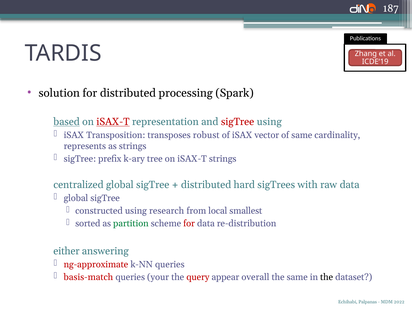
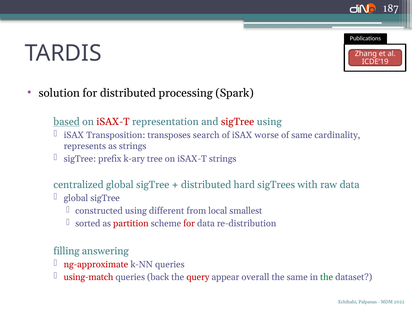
iSAX-T at (113, 122) underline: present -> none
robust: robust -> search
vector: vector -> worse
research: research -> different
partition colour: green -> red
either: either -> filling
basis-match: basis-match -> using-match
your: your -> back
the at (327, 277) colour: black -> green
